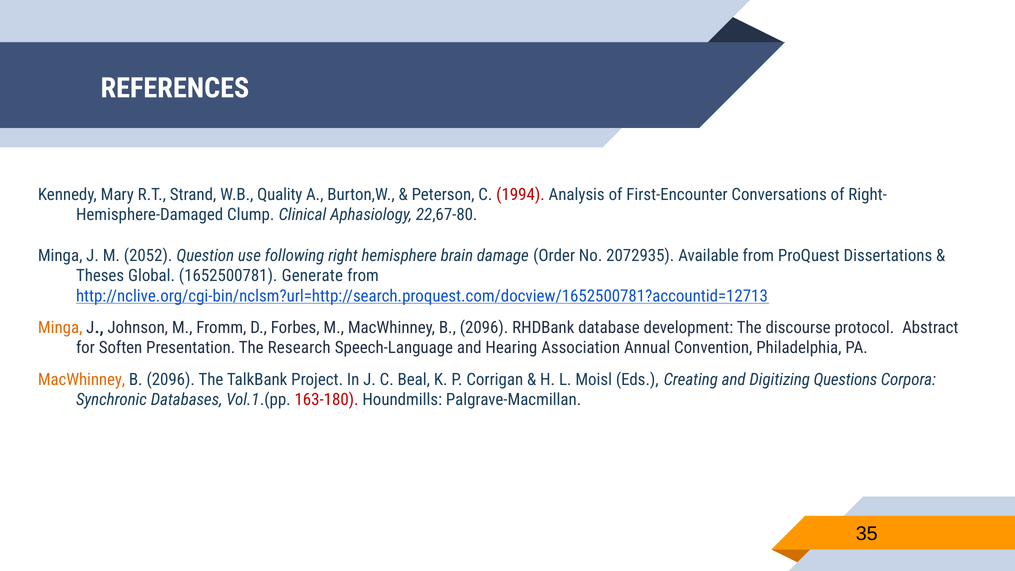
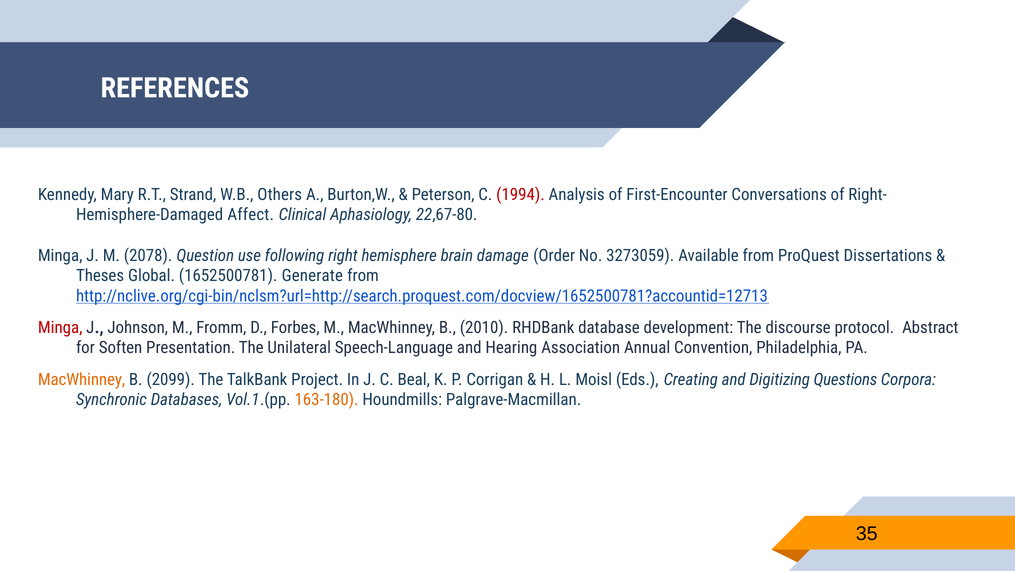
Quality: Quality -> Others
Clump: Clump -> Affect
2052: 2052 -> 2078
2072935: 2072935 -> 3273059
Minga at (60, 328) colour: orange -> red
M MacWhinney B 2096: 2096 -> 2010
Research: Research -> Unilateral
2096 at (171, 379): 2096 -> 2099
163-180 colour: red -> orange
